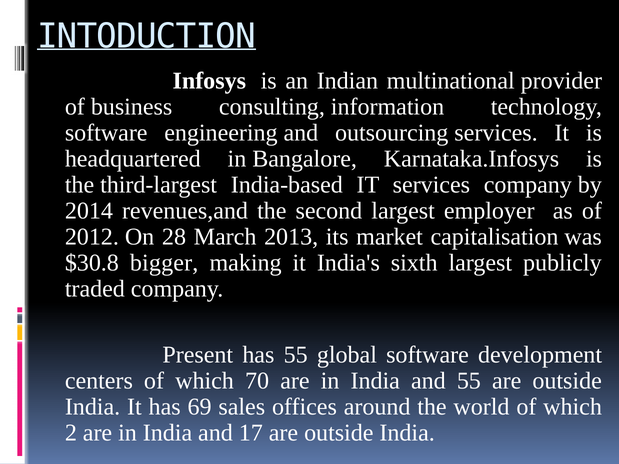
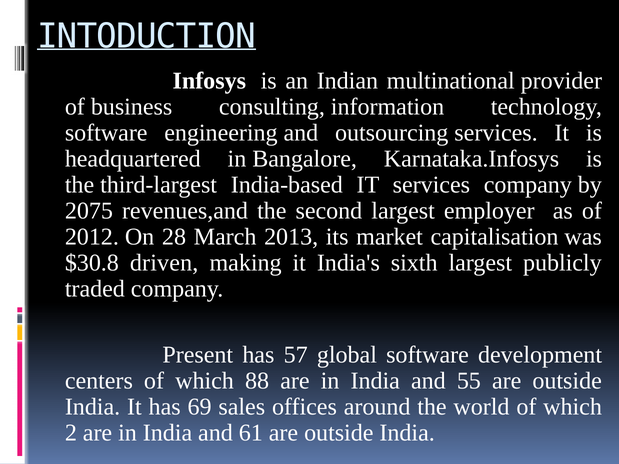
2014: 2014 -> 2075
bigger: bigger -> driven
has 55: 55 -> 57
70: 70 -> 88
17: 17 -> 61
